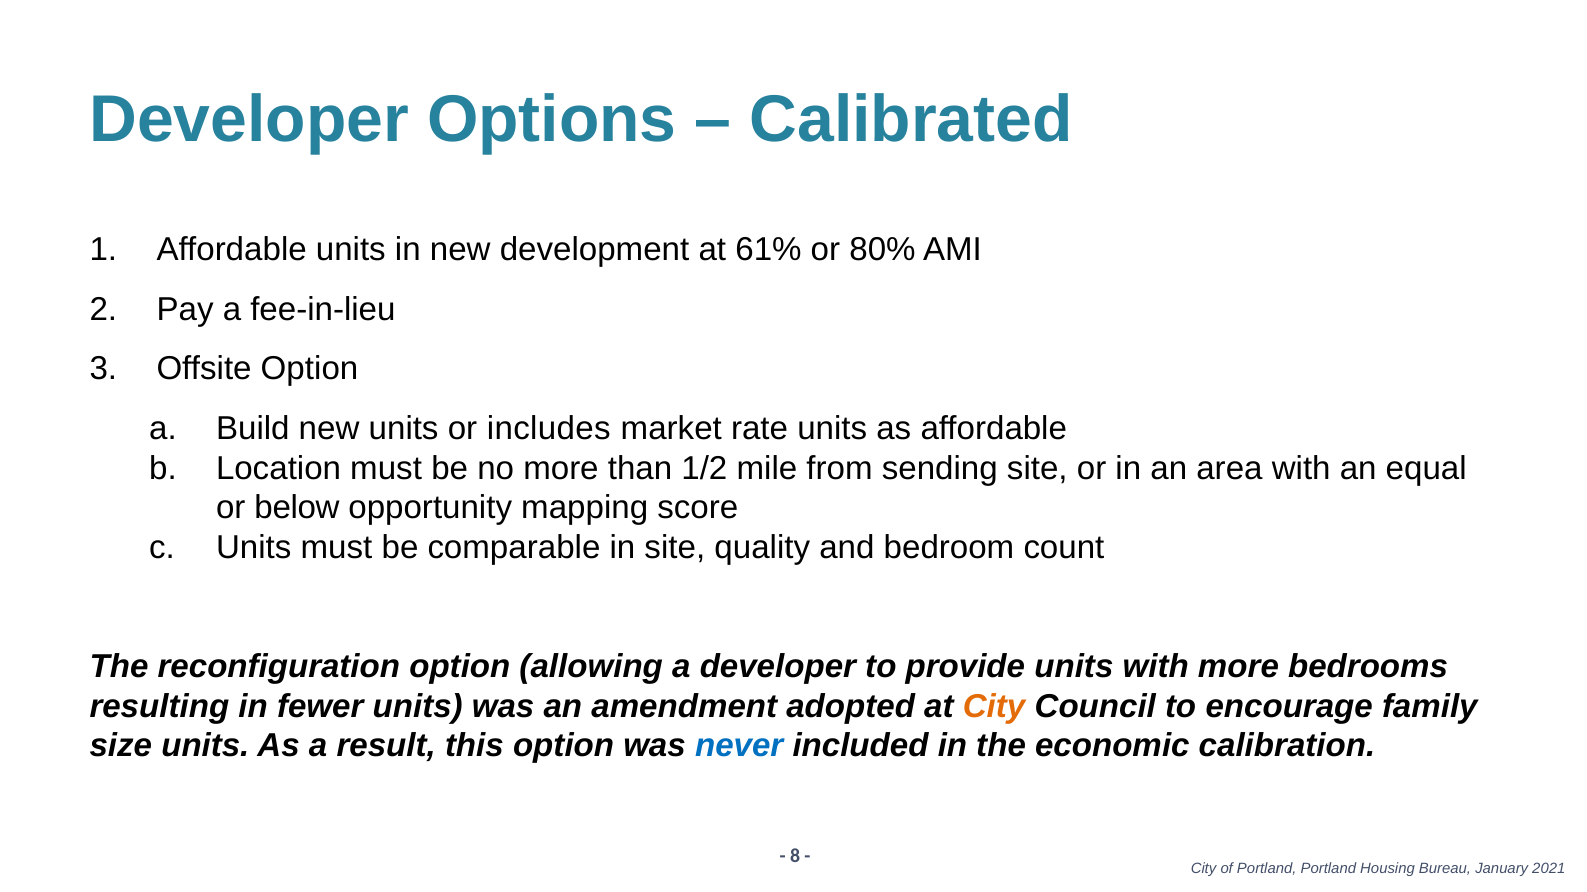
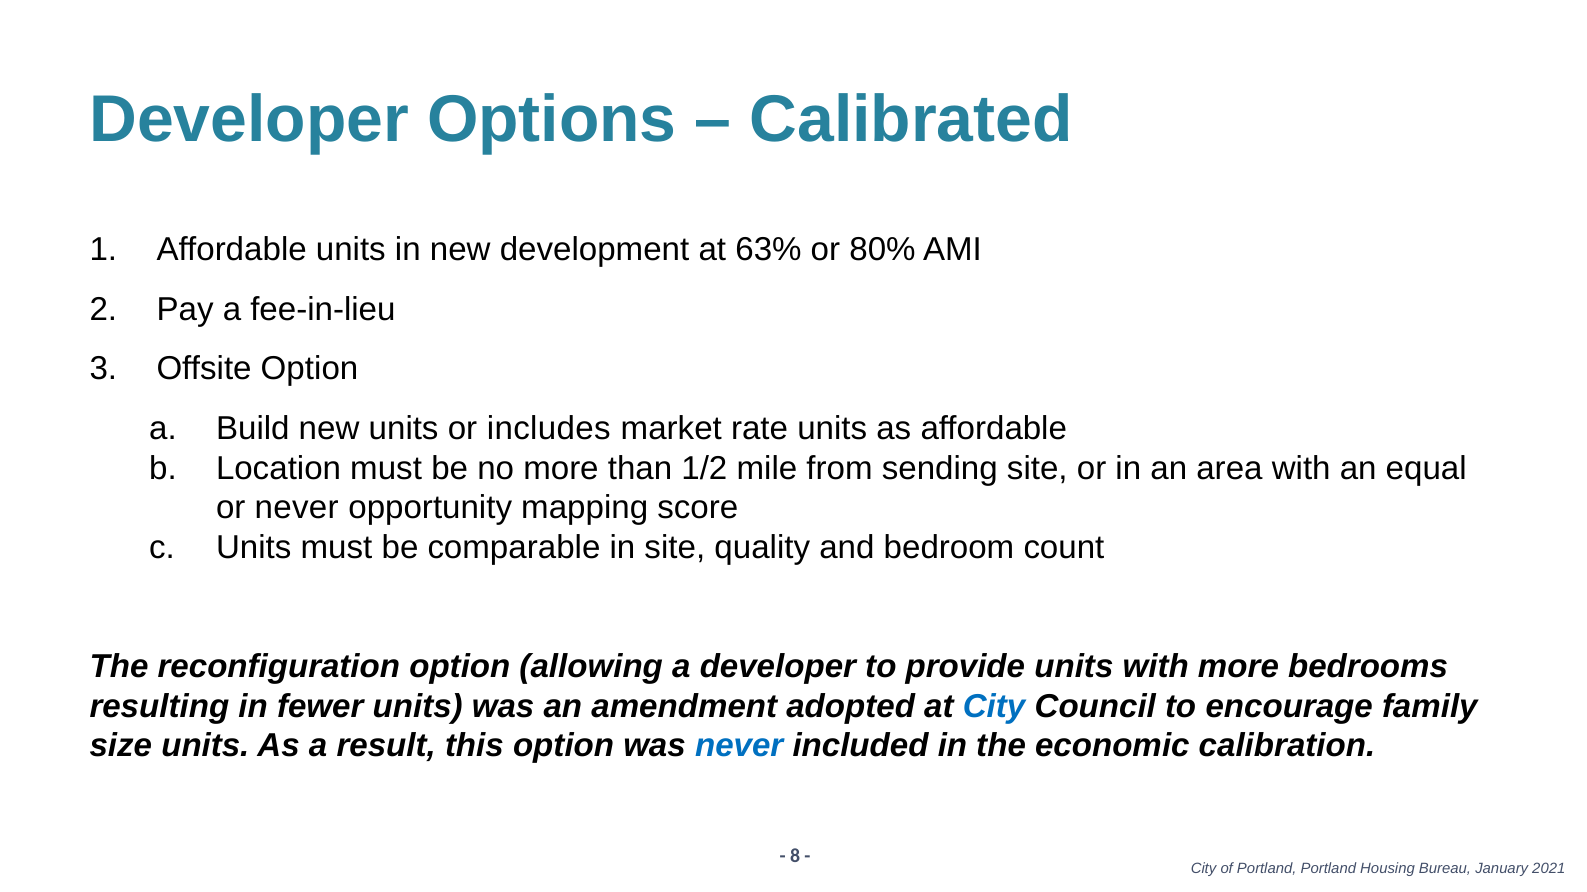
61%: 61% -> 63%
or below: below -> never
City at (994, 707) colour: orange -> blue
